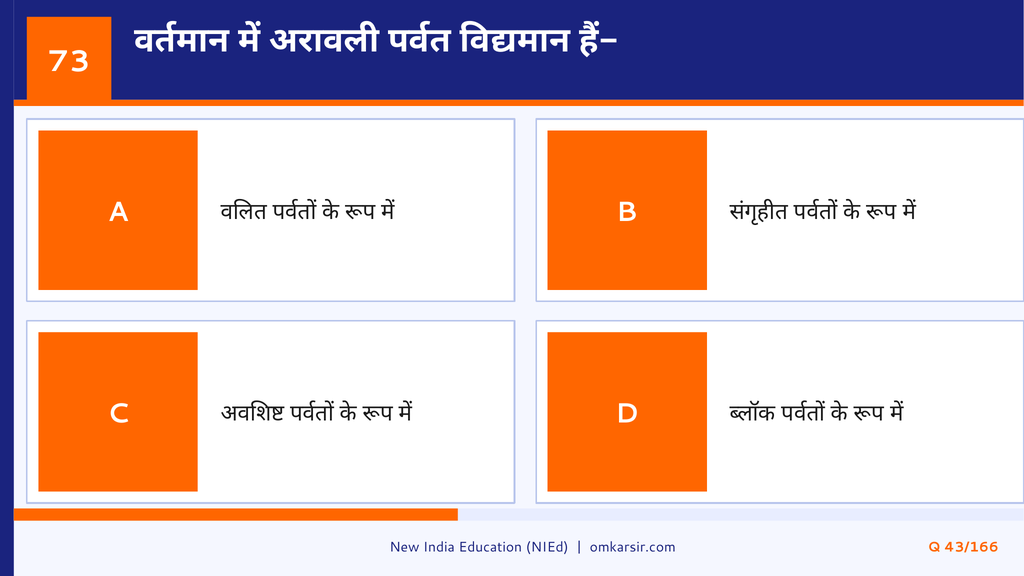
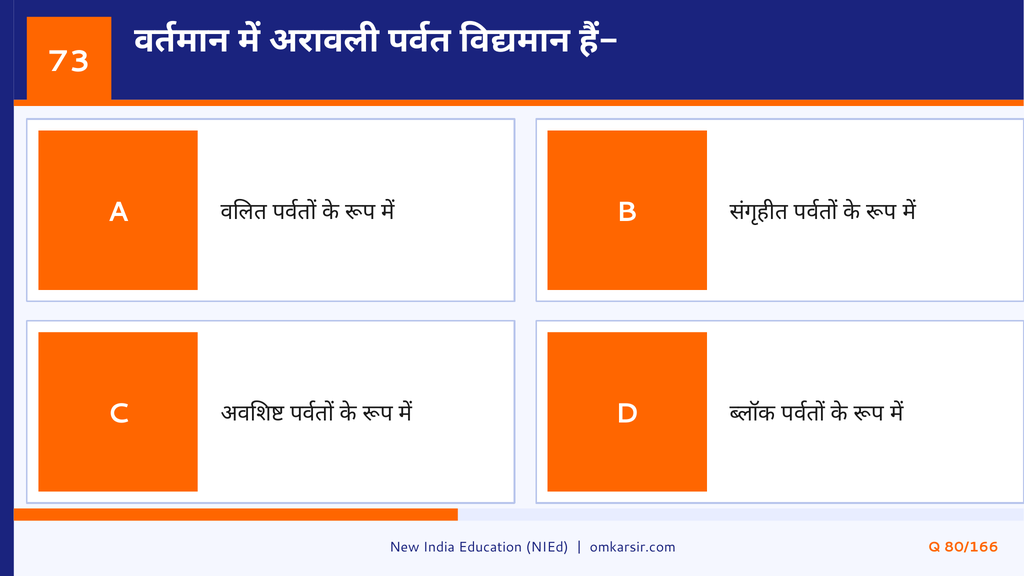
43/166: 43/166 -> 80/166
